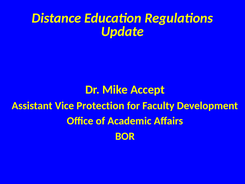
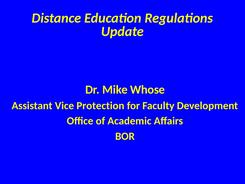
Accept: Accept -> Whose
